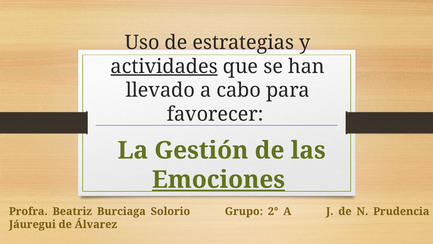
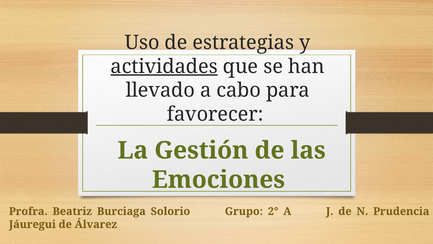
Emociones underline: present -> none
